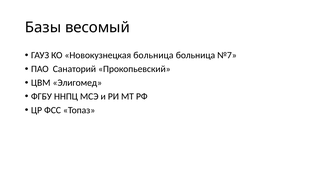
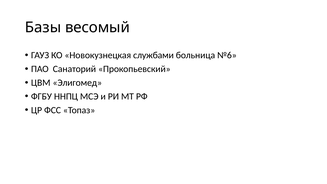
Новокузнецкая больница: больница -> службами
№7: №7 -> №6
